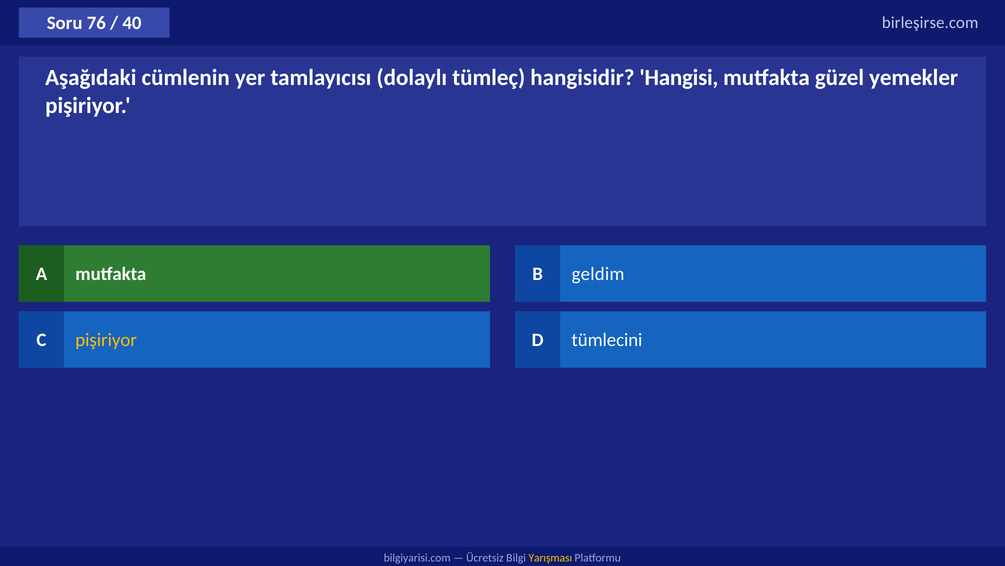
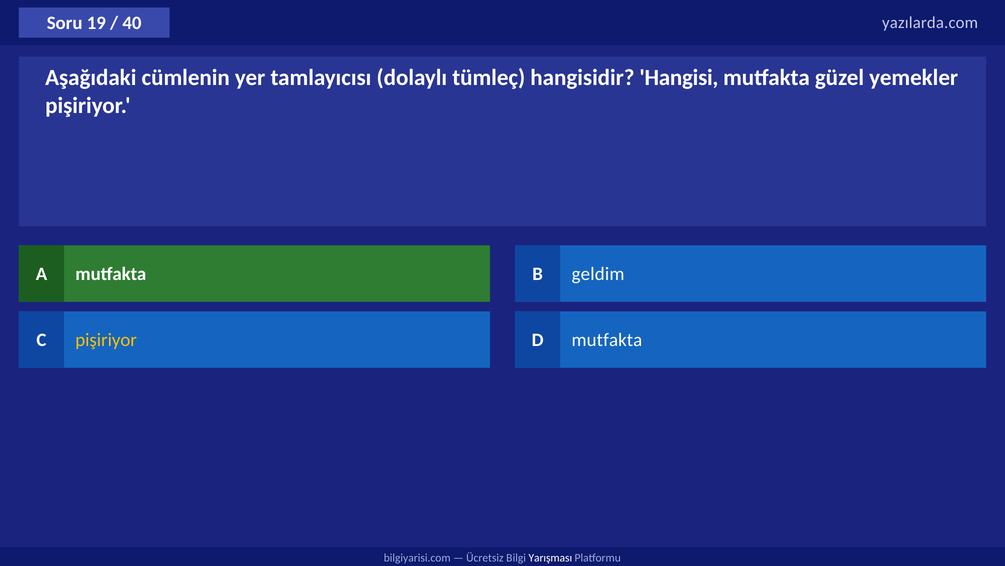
76: 76 -> 19
birleşirse.com: birleşirse.com -> yazılarda.com
D tümlecini: tümlecini -> mutfakta
Yarışması colour: yellow -> white
